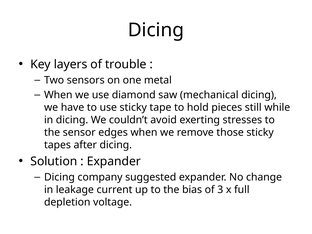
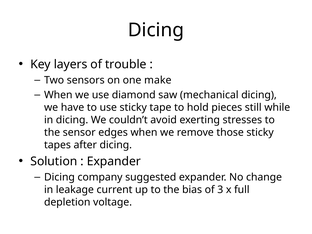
metal: metal -> make
